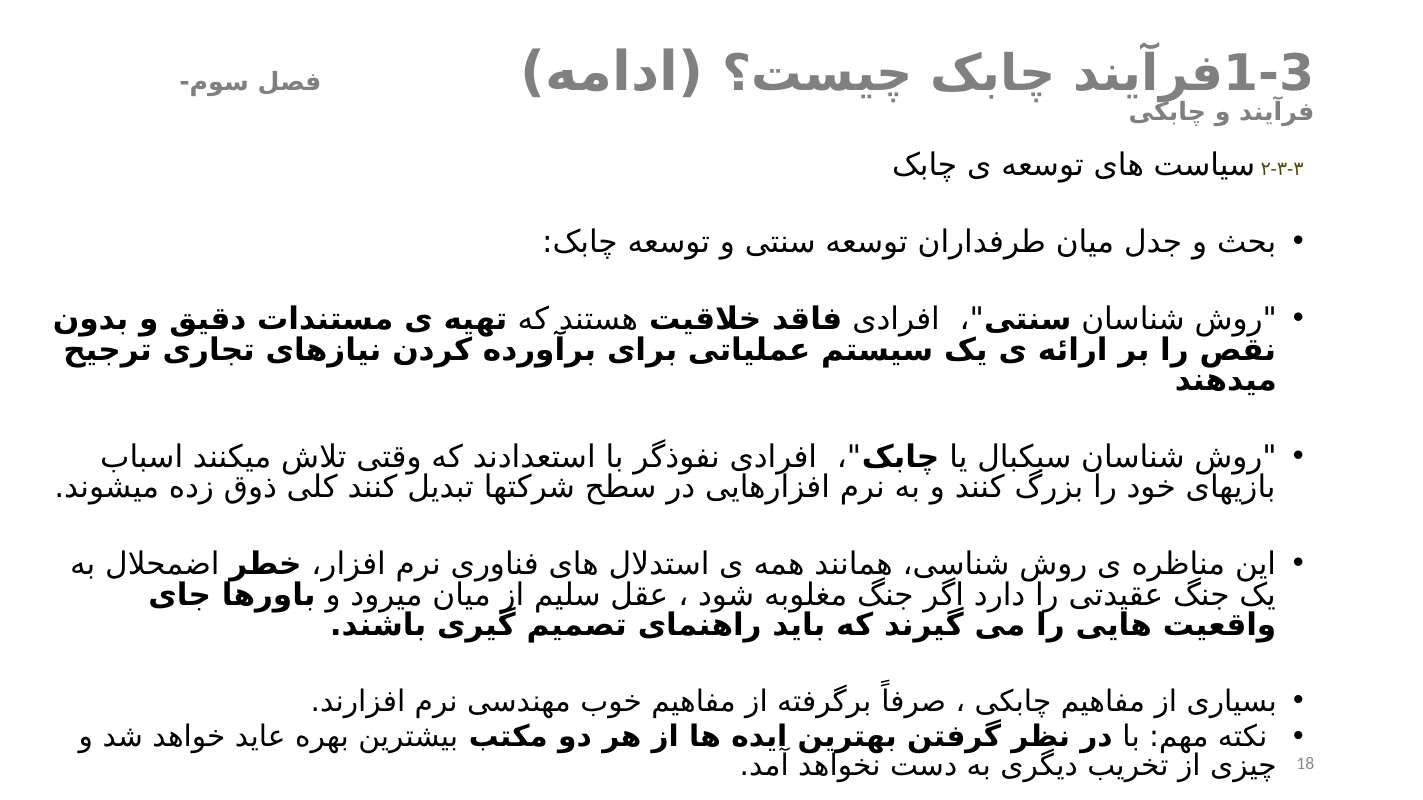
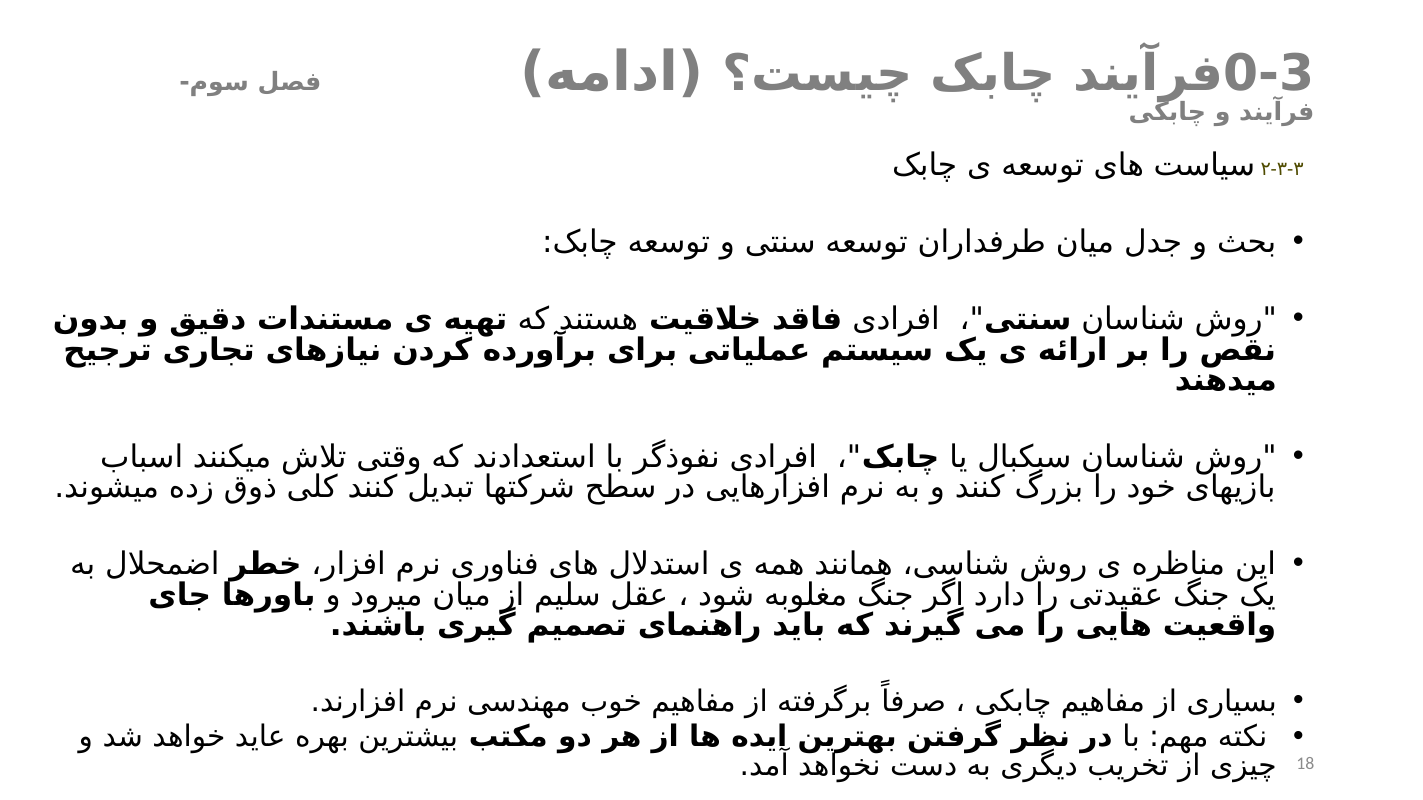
1-3: 1-3 -> 0-3
